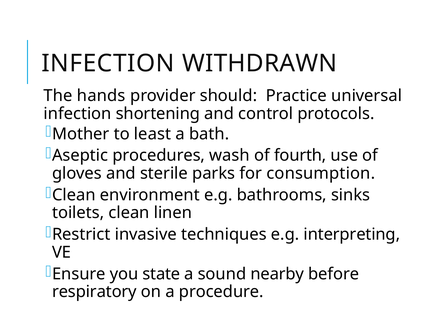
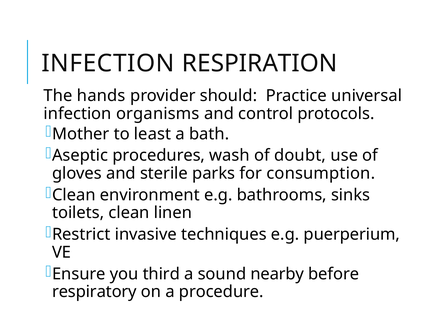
WITHDRAWN: WITHDRAWN -> RESPIRATION
shortening: shortening -> organisms
fourth: fourth -> doubt
interpreting: interpreting -> puerperium
state: state -> third
